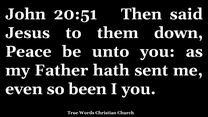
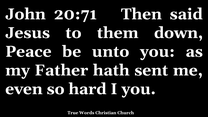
20:51: 20:51 -> 20:71
been: been -> hard
